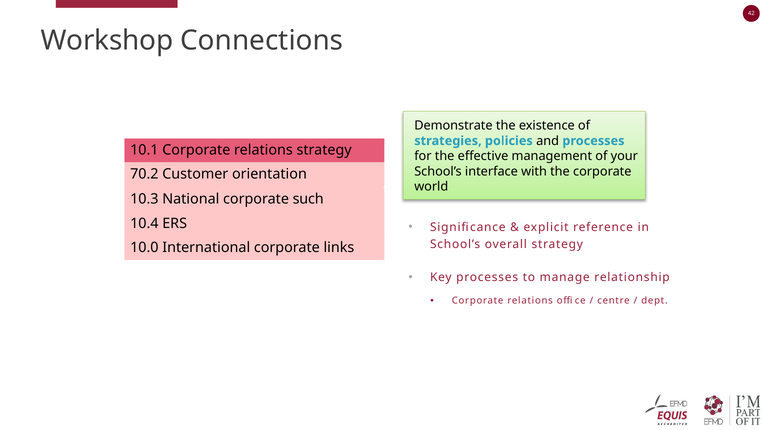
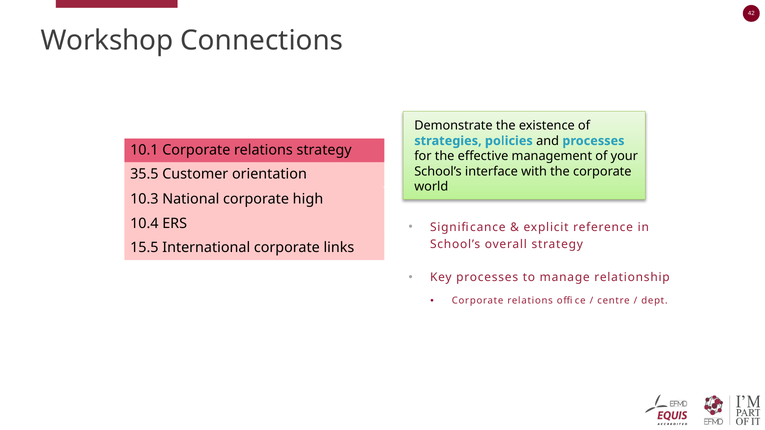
70.2: 70.2 -> 35.5
such: such -> high
10.0: 10.0 -> 15.5
